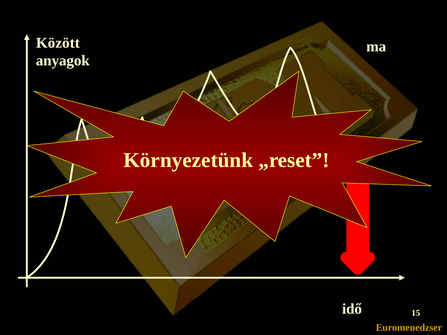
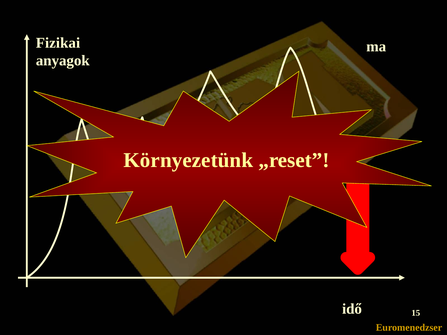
Között: Között -> Fizikai
